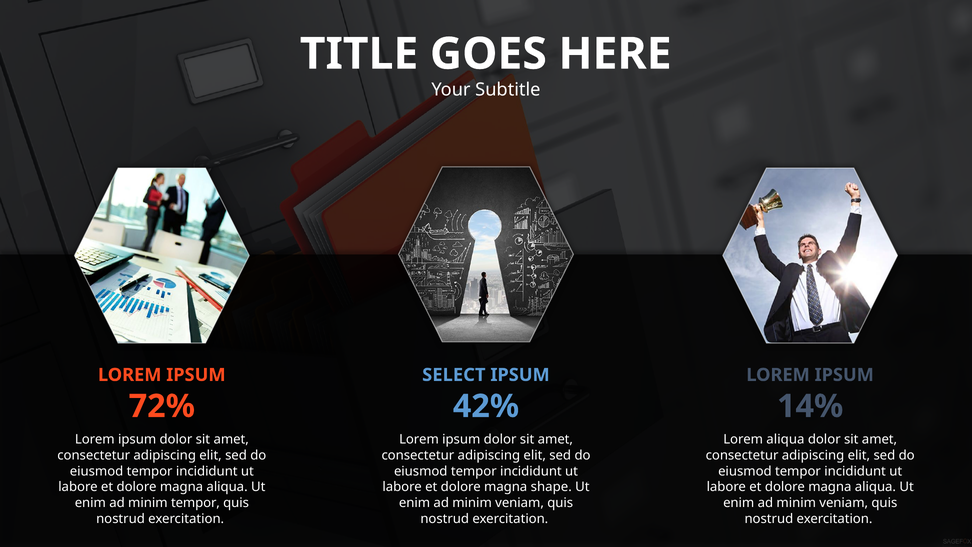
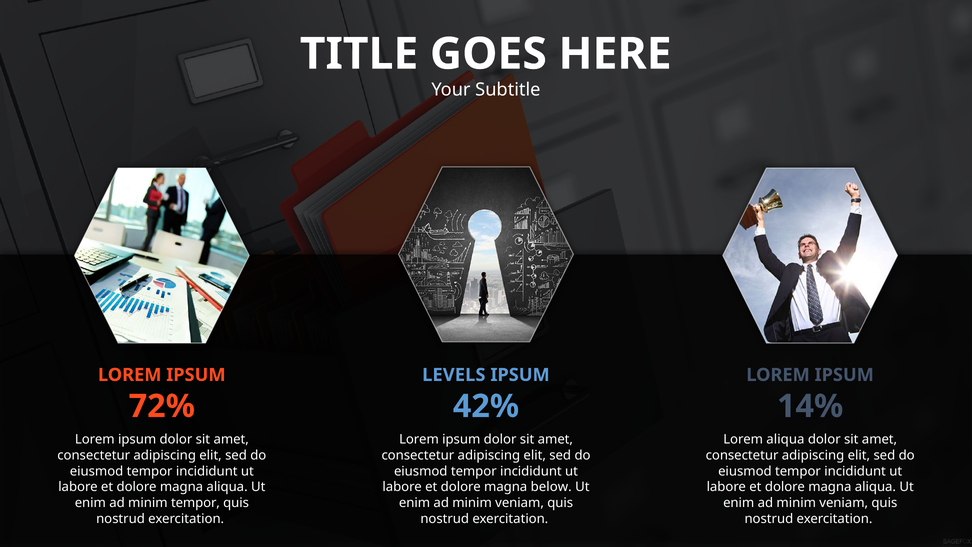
SELECT: SELECT -> LEVELS
shape: shape -> below
